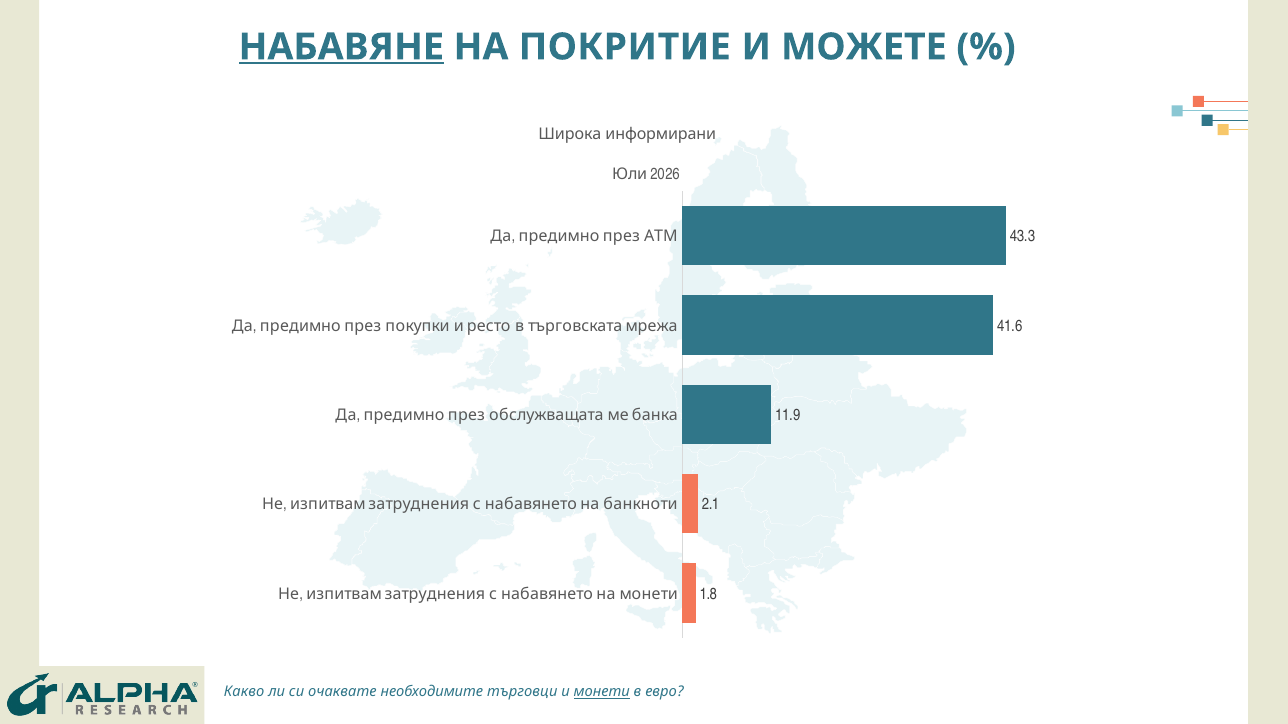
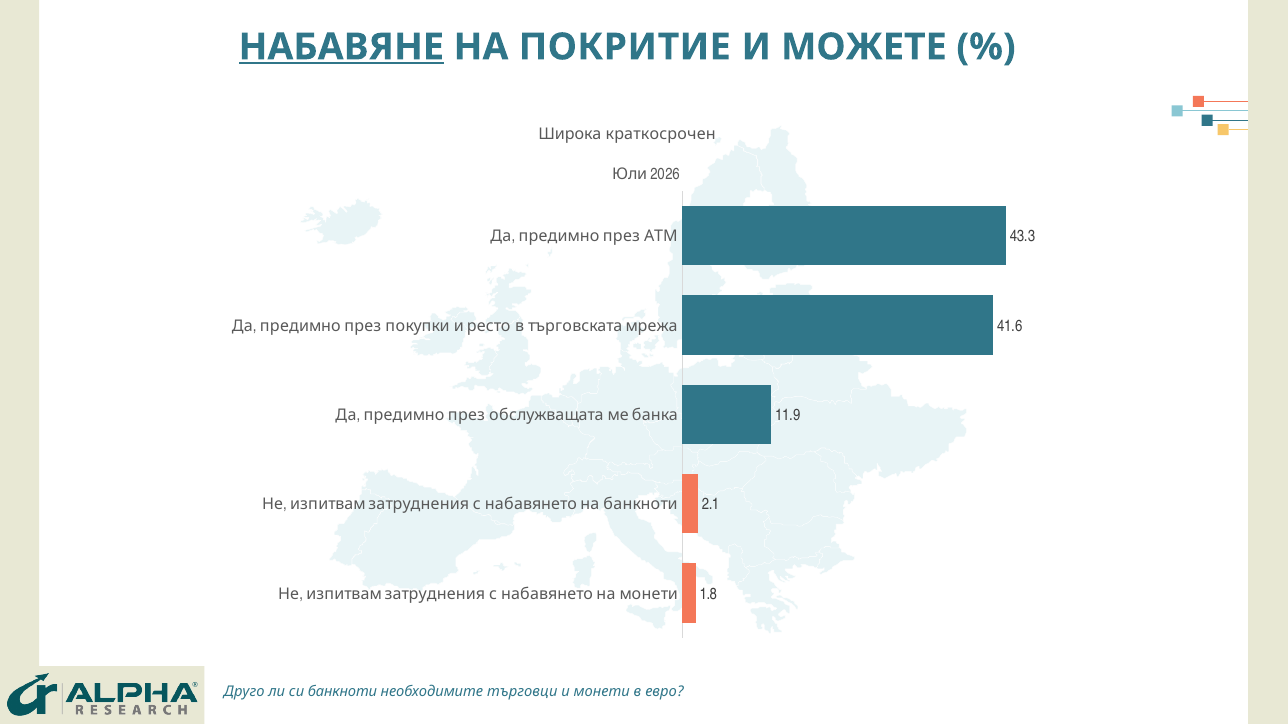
информирани: информирани -> краткосрочен
Какво: Какво -> Друго
си очаквате: очаквате -> банкноти
монети at (602, 692) underline: present -> none
